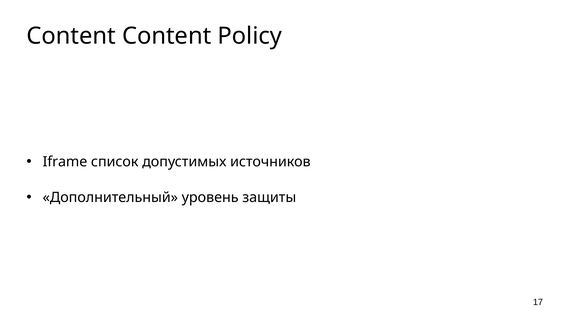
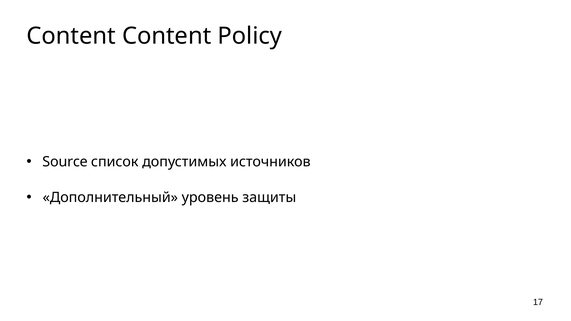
Iframe: Iframe -> Source
